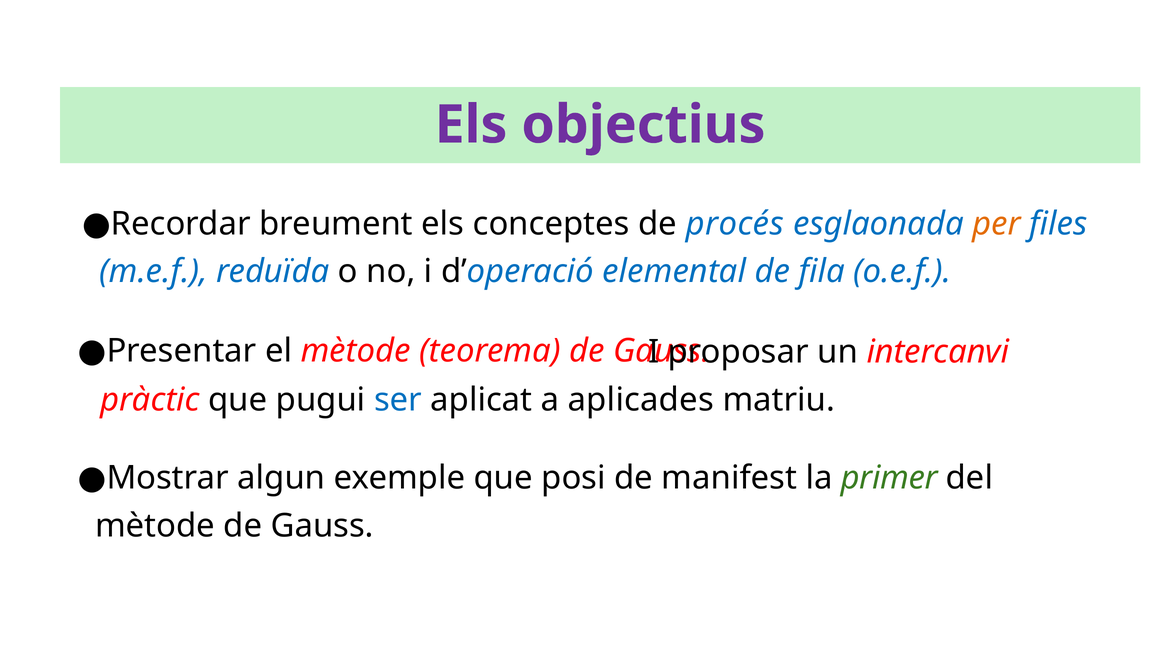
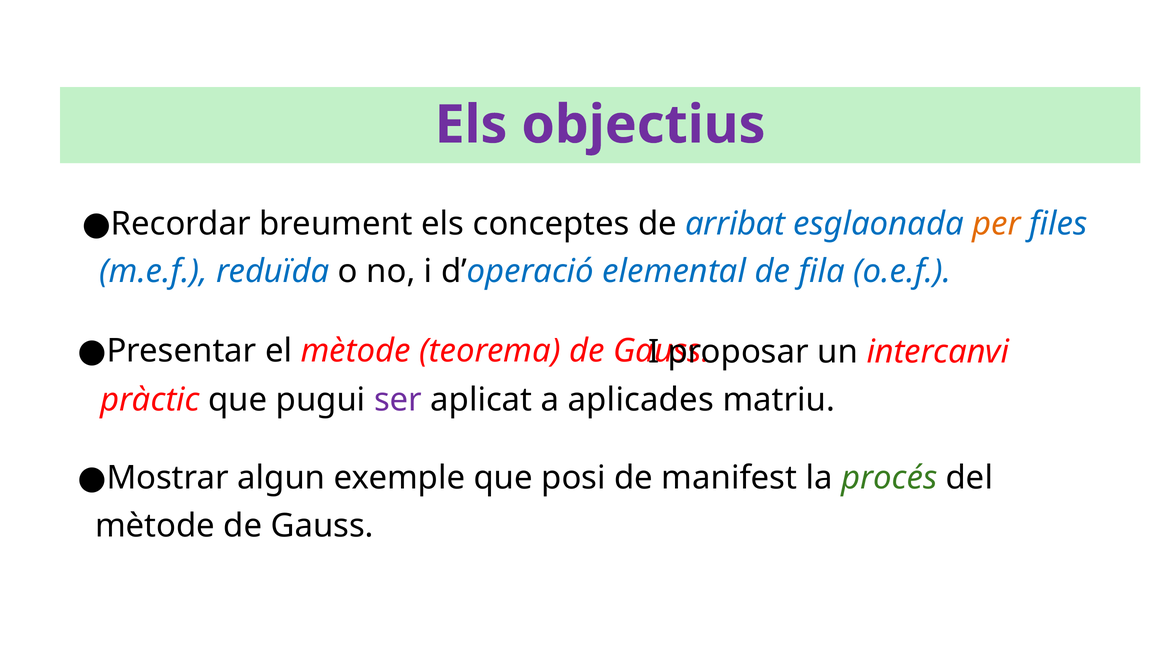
procés: procés -> arribat
ser colour: blue -> purple
primer: primer -> procés
